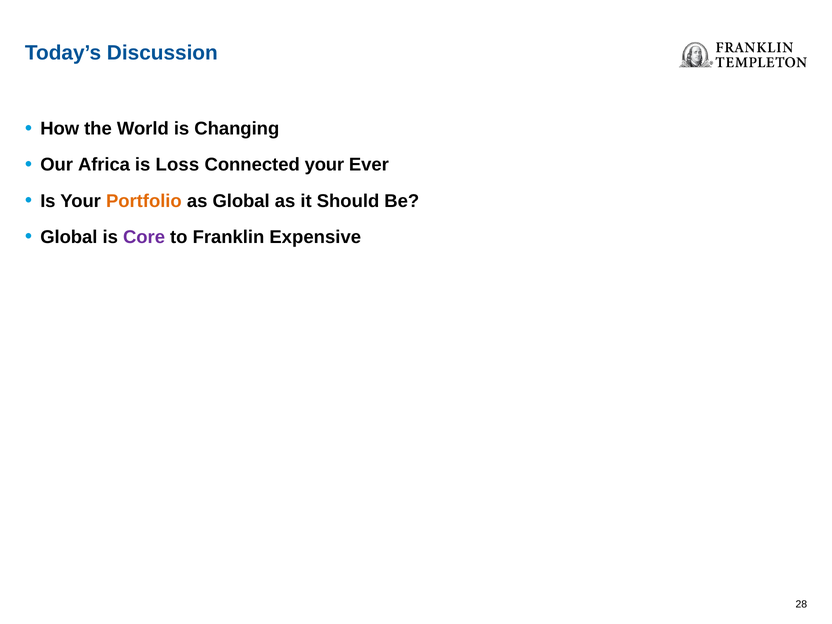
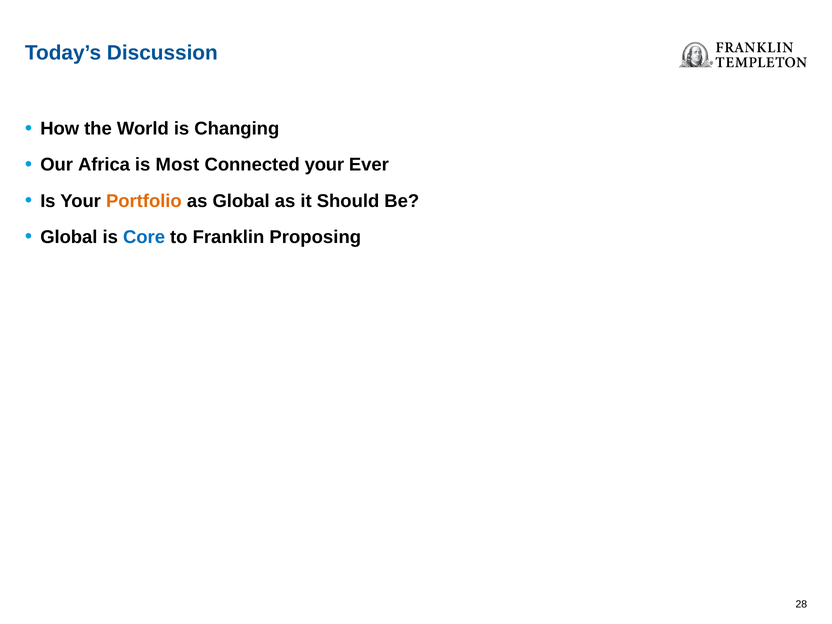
Loss: Loss -> Most
Core colour: purple -> blue
Expensive: Expensive -> Proposing
